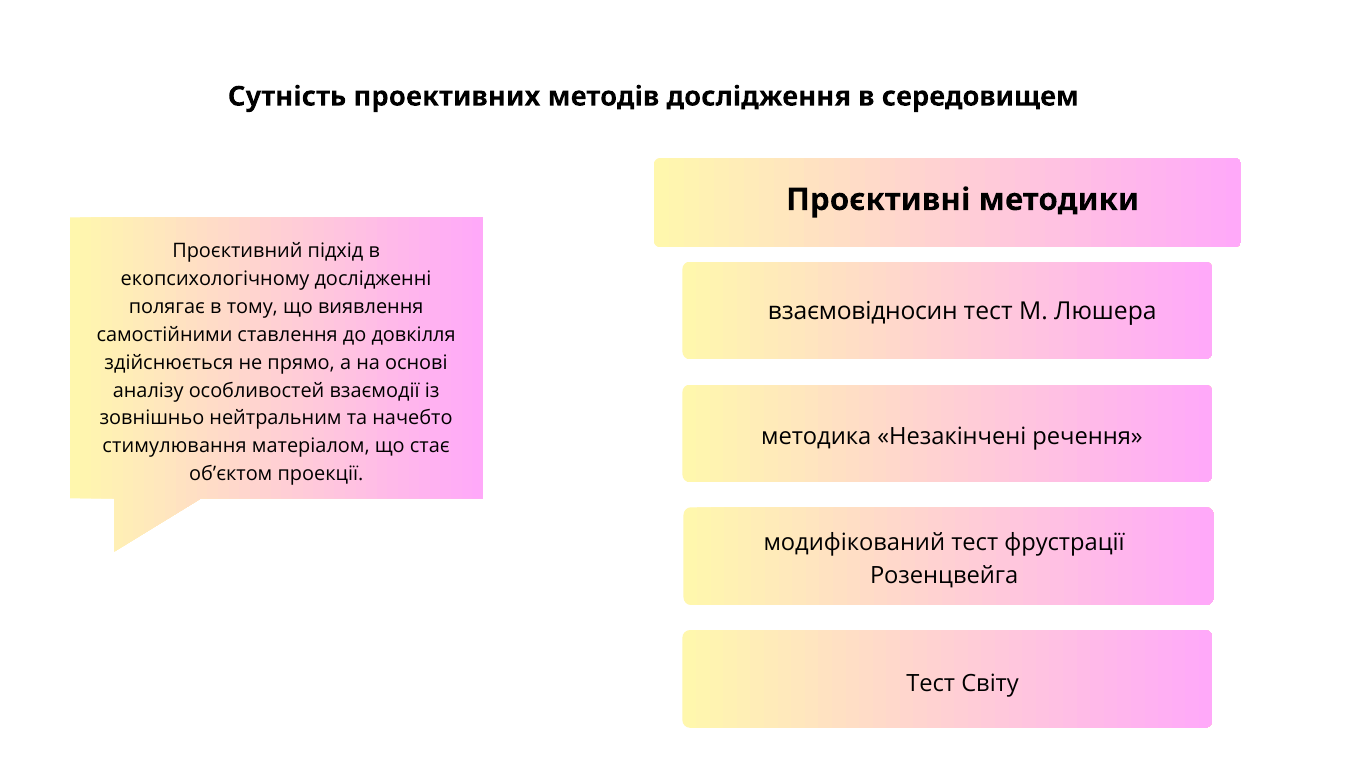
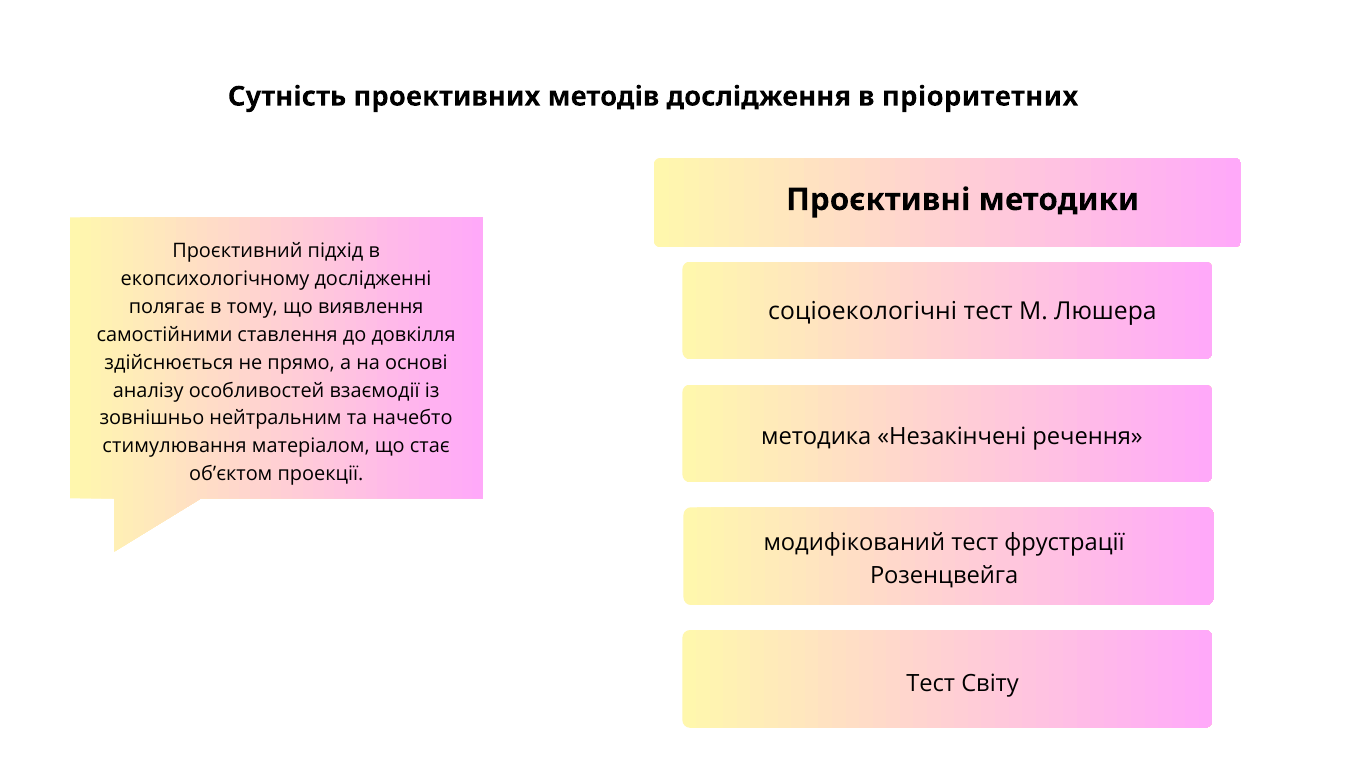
середовищем: середовищем -> пріоритетних
взаємовідносин: взаємовідносин -> соціоекологічні
